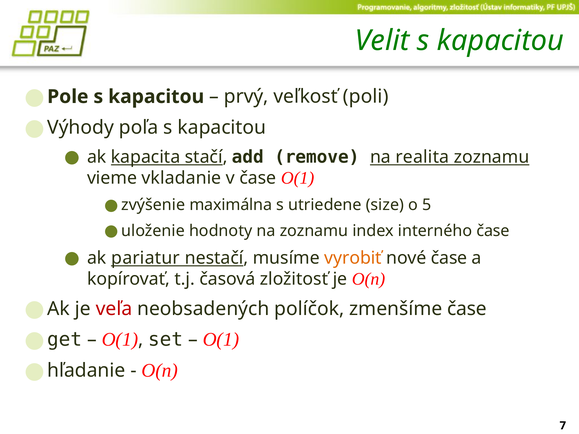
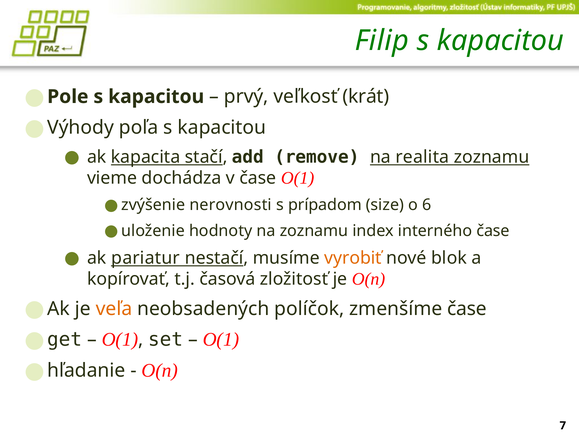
Velit: Velit -> Filip
poli: poli -> krát
vkladanie: vkladanie -> dochádza
maximálna: maximálna -> nerovnosti
utriedene: utriedene -> prípadom
5: 5 -> 6
nové čase: čase -> blok
veľa colour: red -> orange
